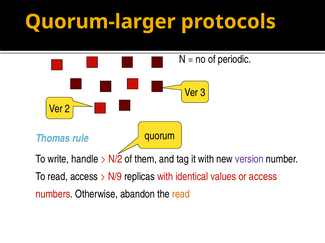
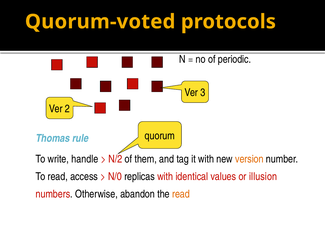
Quorum-larger: Quorum-larger -> Quorum-voted
version colour: purple -> orange
N/9: N/9 -> N/0
or access: access -> illusion
